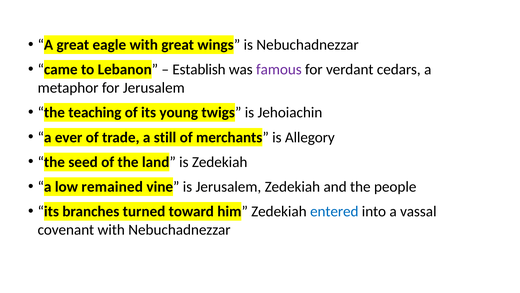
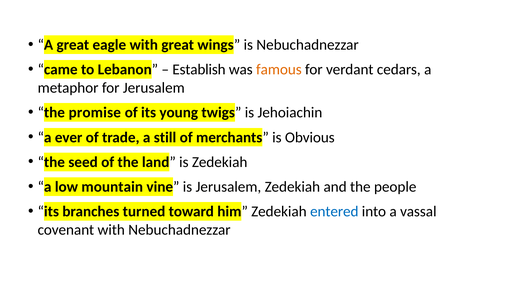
famous colour: purple -> orange
teaching: teaching -> promise
Allegory: Allegory -> Obvious
remained: remained -> mountain
